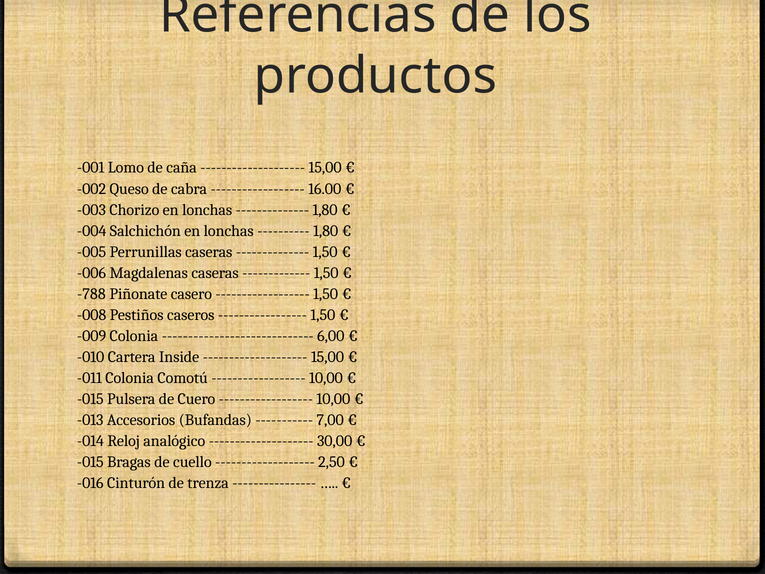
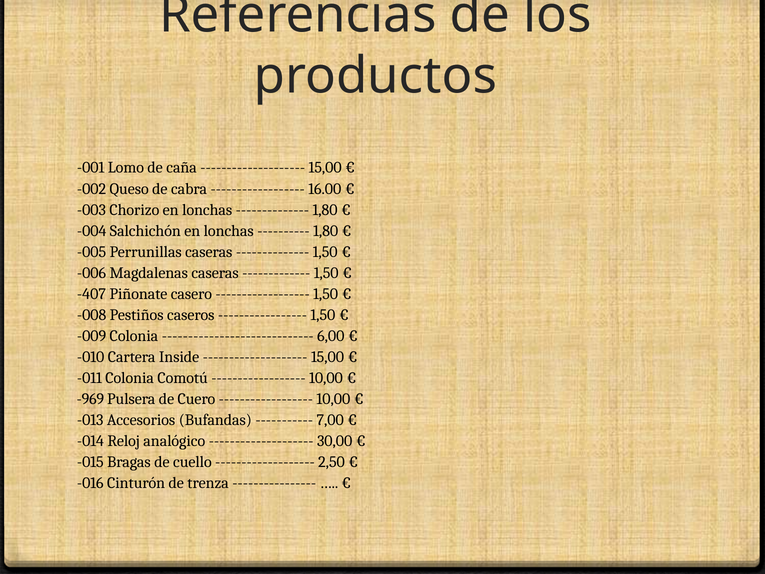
-788: -788 -> -407
-015 at (90, 399): -015 -> -969
